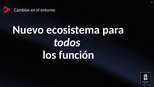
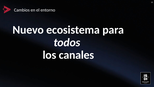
función: función -> canales
